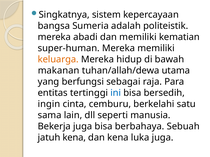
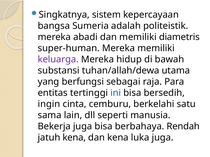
kematian: kematian -> diametris
keluarga colour: orange -> purple
makanan: makanan -> substansi
Sebuah: Sebuah -> Rendah
